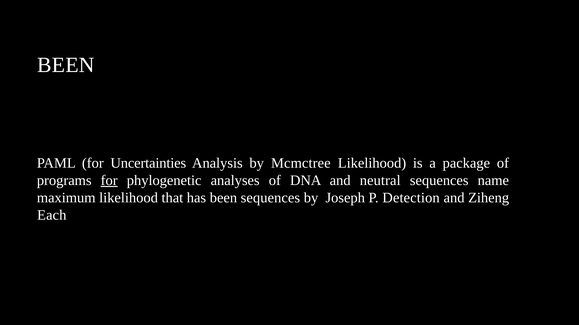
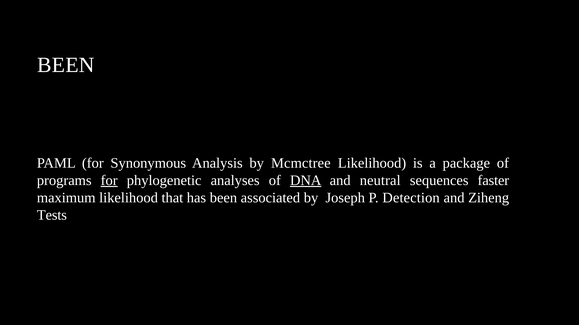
Uncertainties: Uncertainties -> Synonymous
DNA underline: none -> present
name: name -> faster
been sequences: sequences -> associated
Each: Each -> Tests
